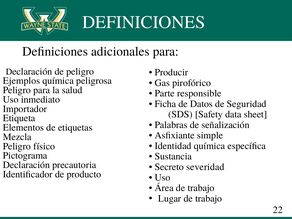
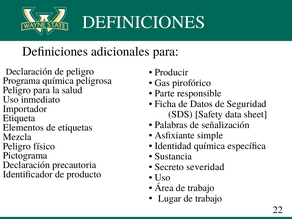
Ejemplos: Ejemplos -> Programa
